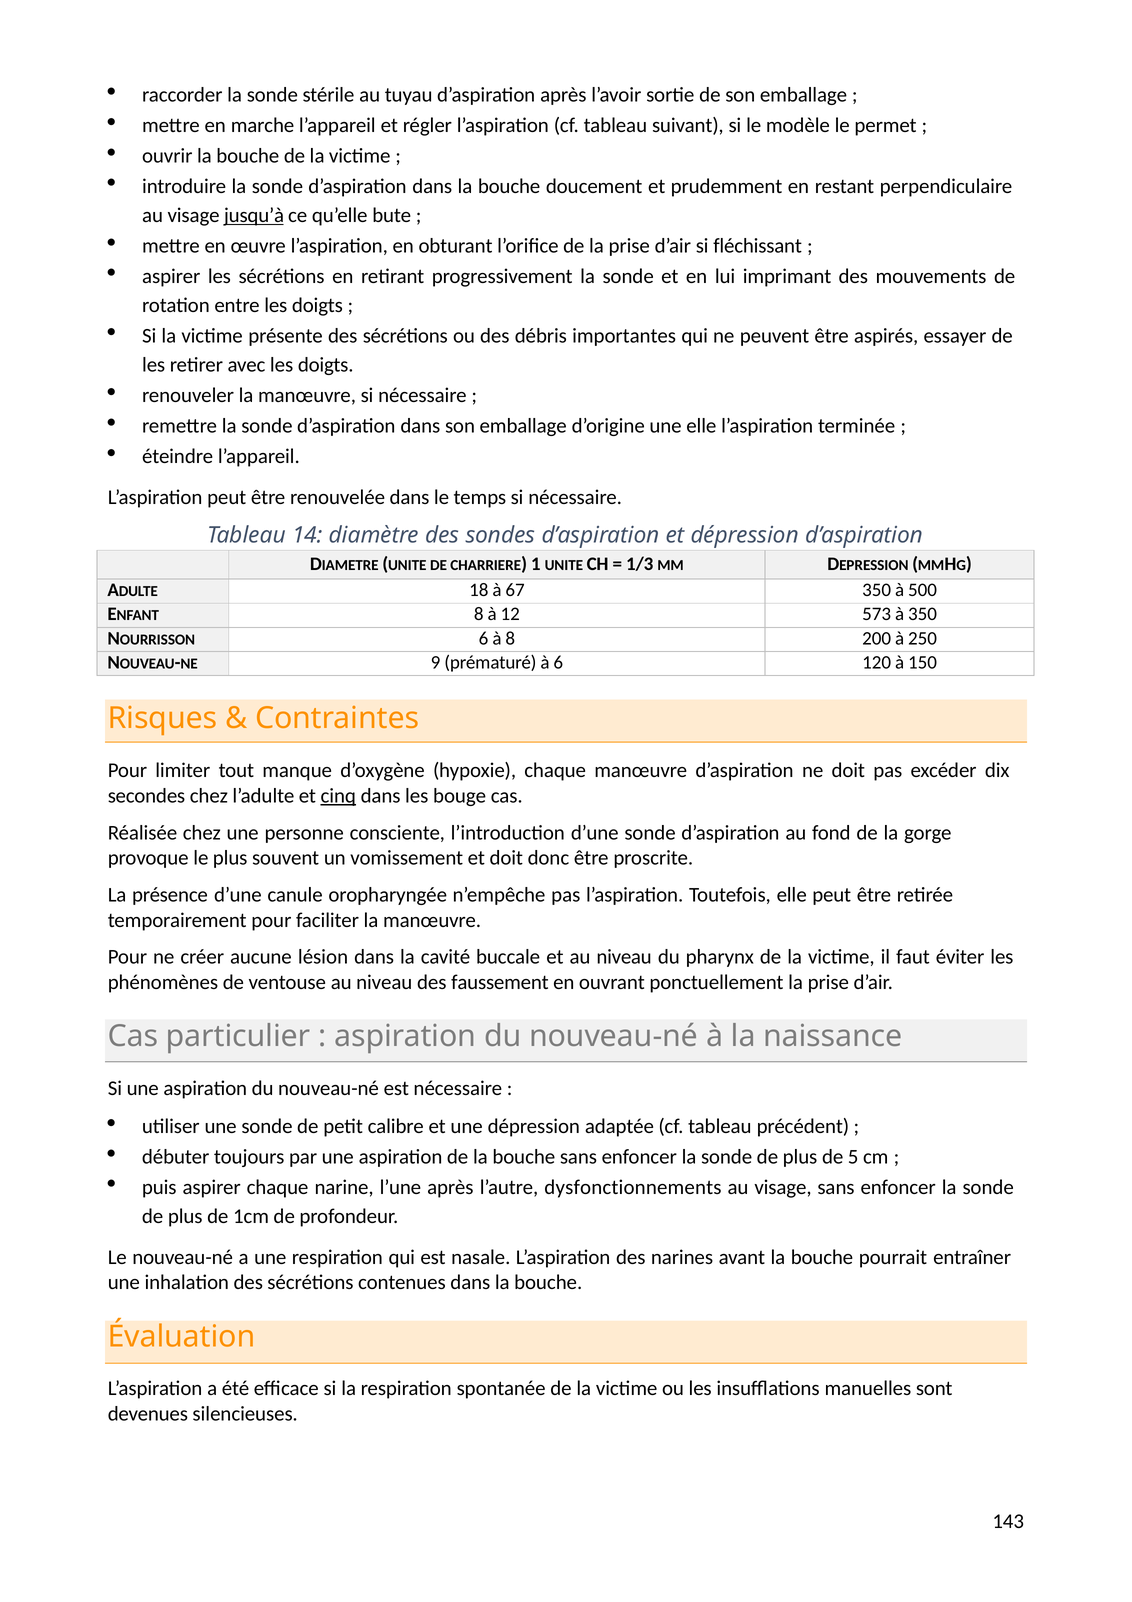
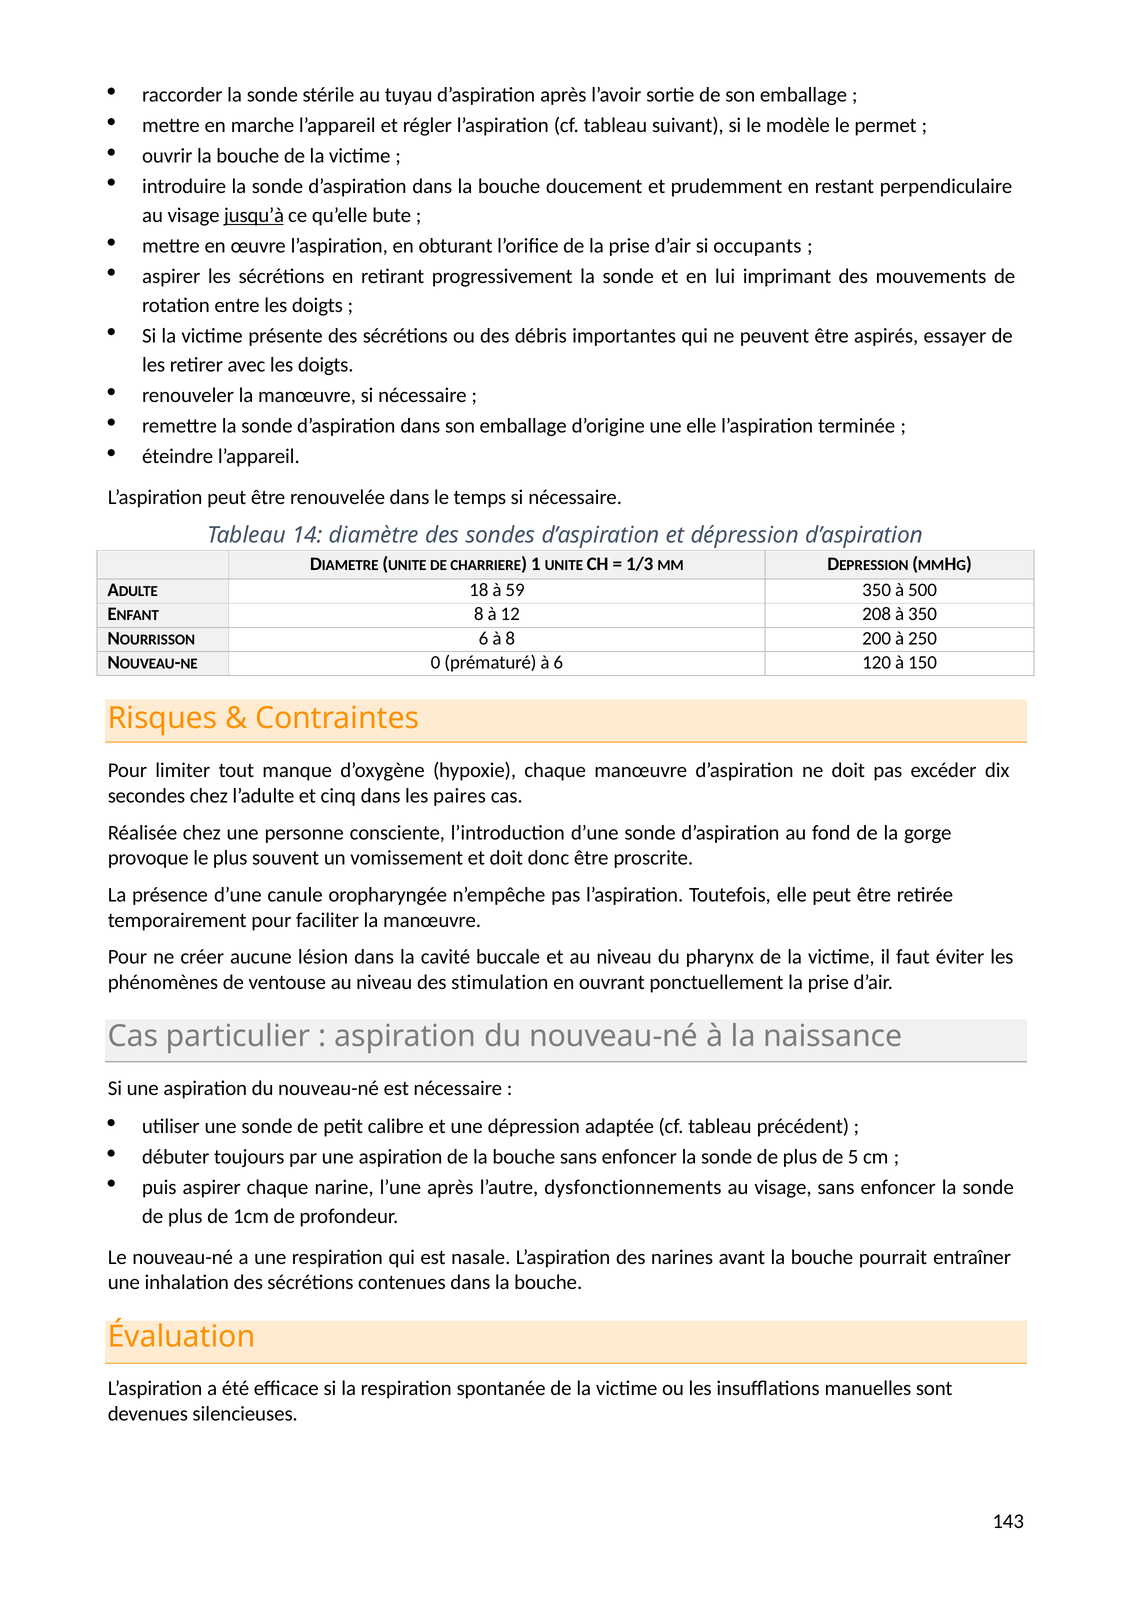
fléchissant: fléchissant -> occupants
67: 67 -> 59
573: 573 -> 208
9: 9 -> 0
cinq underline: present -> none
bouge: bouge -> paires
faussement: faussement -> stimulation
